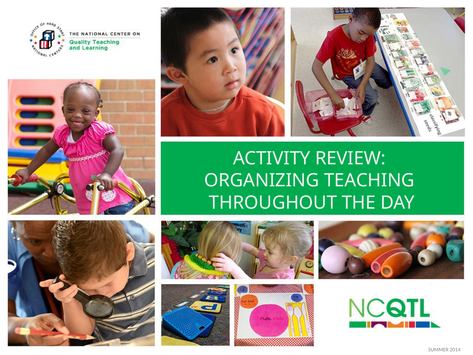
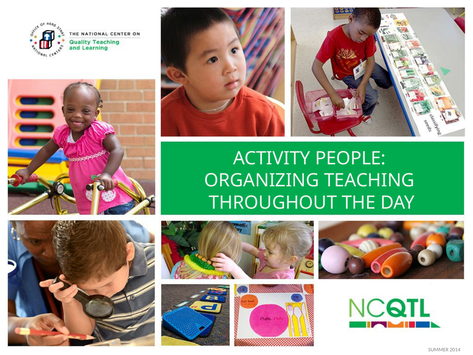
REVIEW: REVIEW -> PEOPLE
